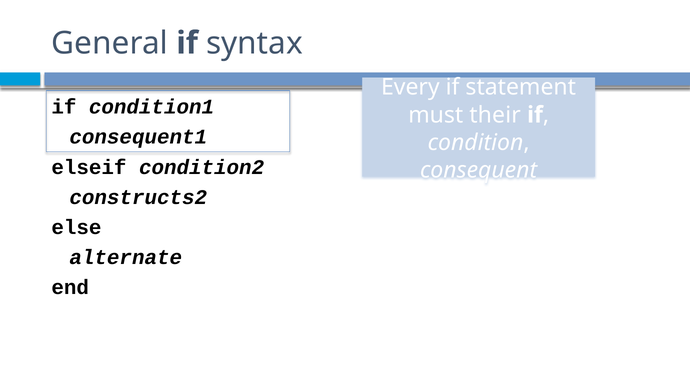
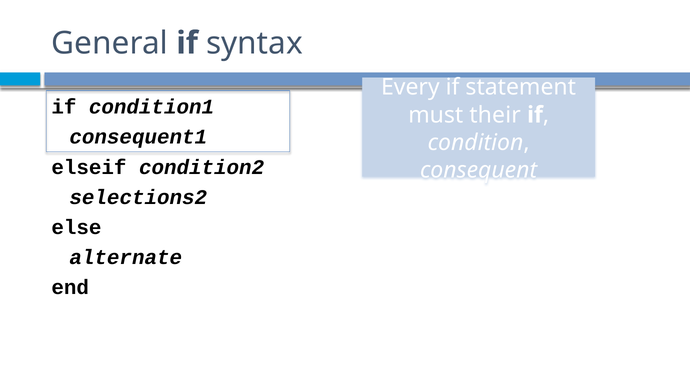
constructs2: constructs2 -> selections2
